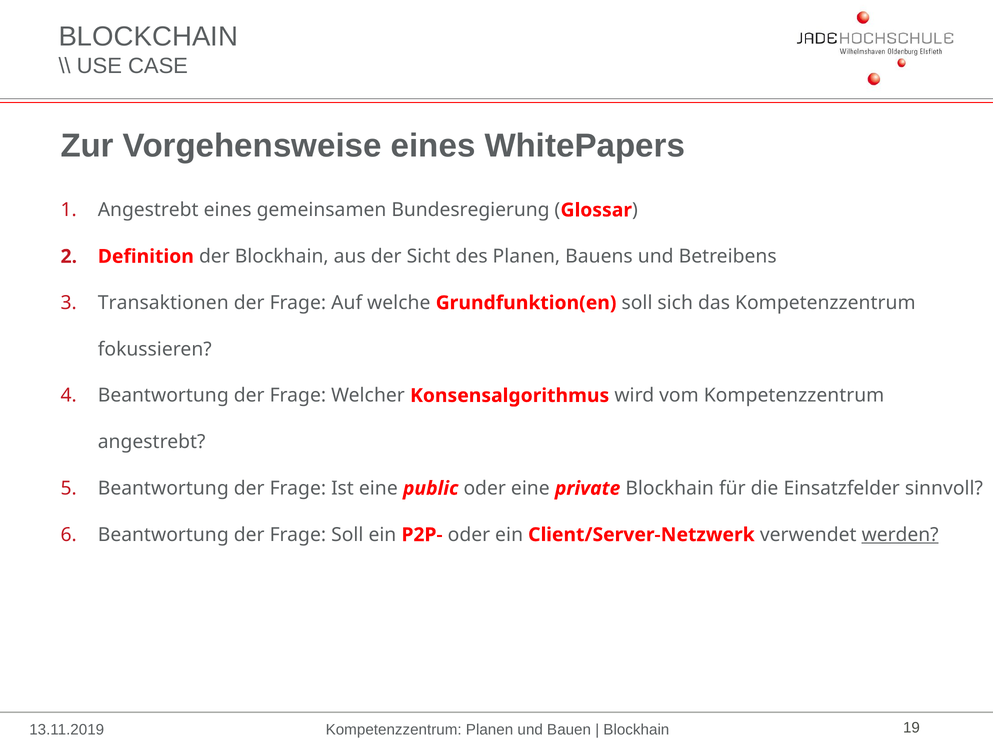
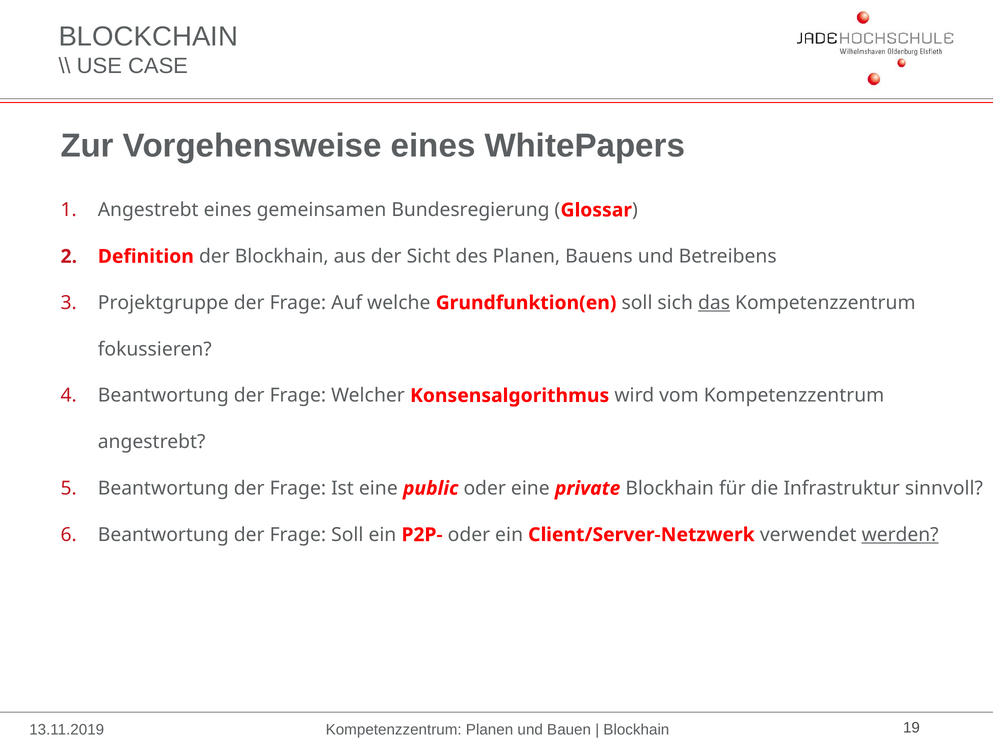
Transaktionen: Transaktionen -> Projektgruppe
das underline: none -> present
Einsatzfelder: Einsatzfelder -> Infrastruktur
